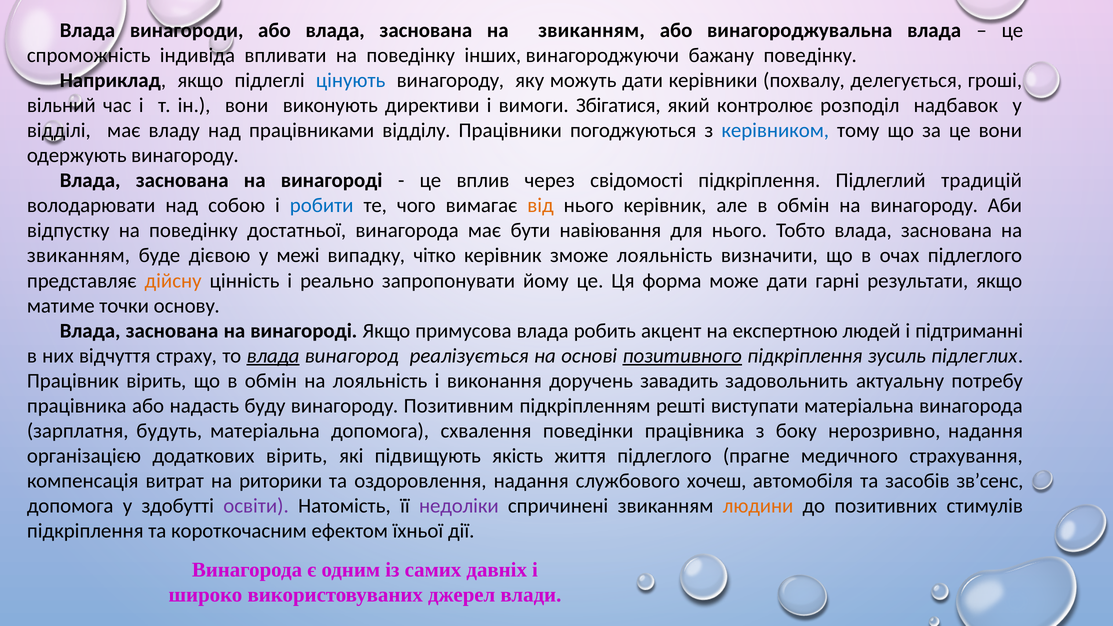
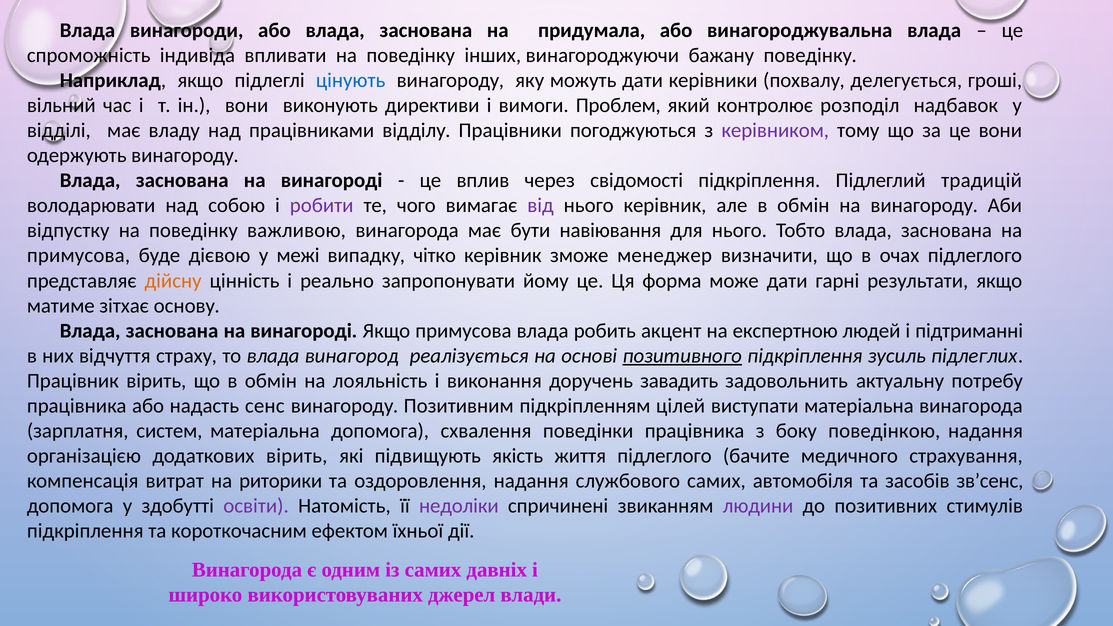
звиканням at (591, 30): звиканням -> придумала
Збігатися: Збігатися -> Проблем
керівником colour: blue -> purple
робити colour: blue -> purple
від colour: orange -> purple
достатньої: достатньої -> важливою
звиканням at (78, 256): звиканням -> примусова
зможе лояльність: лояльність -> менеджер
точки: точки -> зітхає
влада at (273, 356) underline: present -> none
буду: буду -> сенс
решті: решті -> цілей
будуть: будуть -> систем
нерозривно: нерозривно -> поведінкою
прагне: прагне -> бачите
службового хочеш: хочеш -> самих
людини colour: orange -> purple
